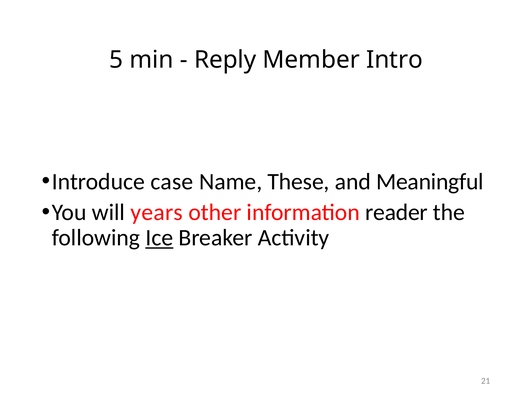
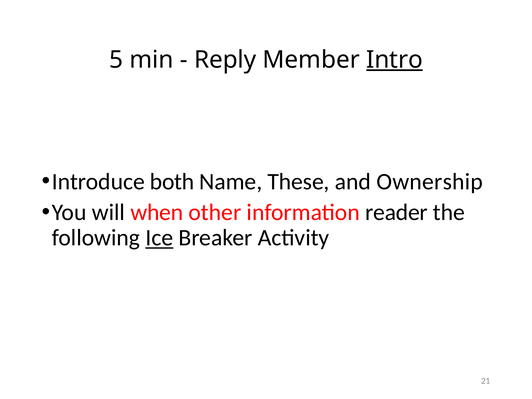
Intro underline: none -> present
case: case -> both
Meaningful: Meaningful -> Ownership
years: years -> when
